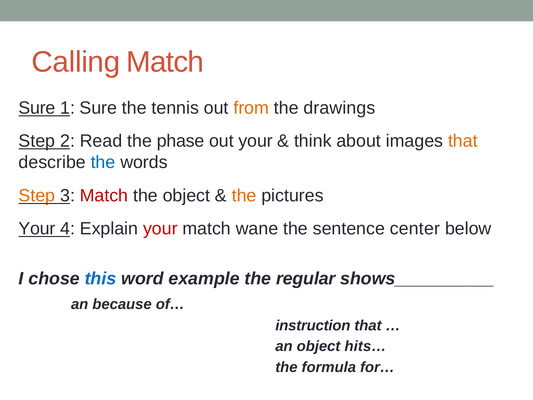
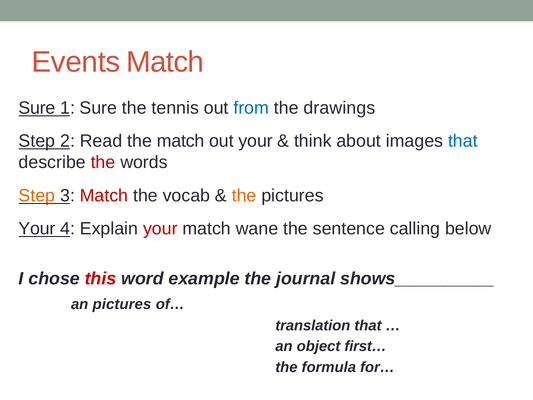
Calling: Calling -> Events
from colour: orange -> blue
the phase: phase -> match
that at (463, 141) colour: orange -> blue
the at (103, 162) colour: blue -> red
the object: object -> vocab
center: center -> calling
this colour: blue -> red
regular: regular -> journal
an because: because -> pictures
instruction: instruction -> translation
hits…: hits… -> first…
